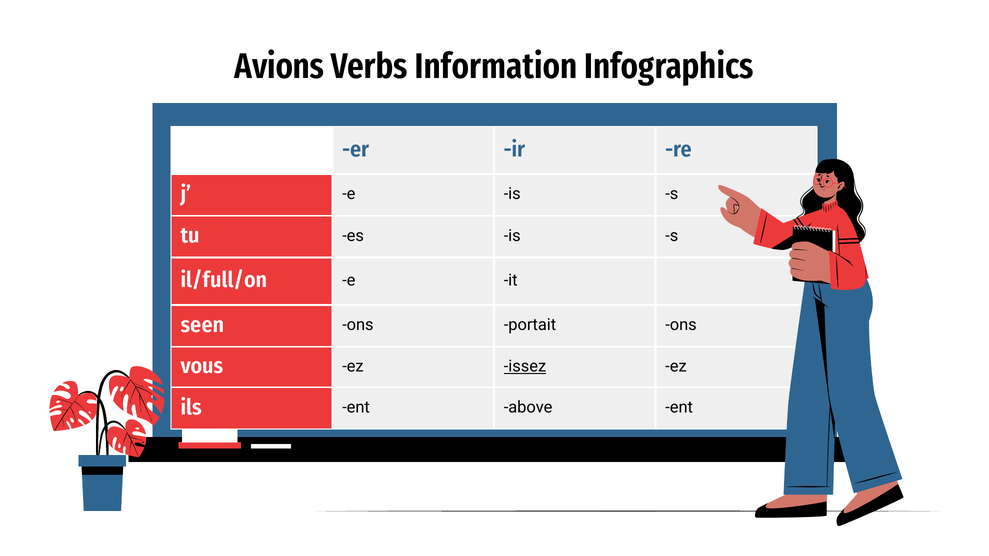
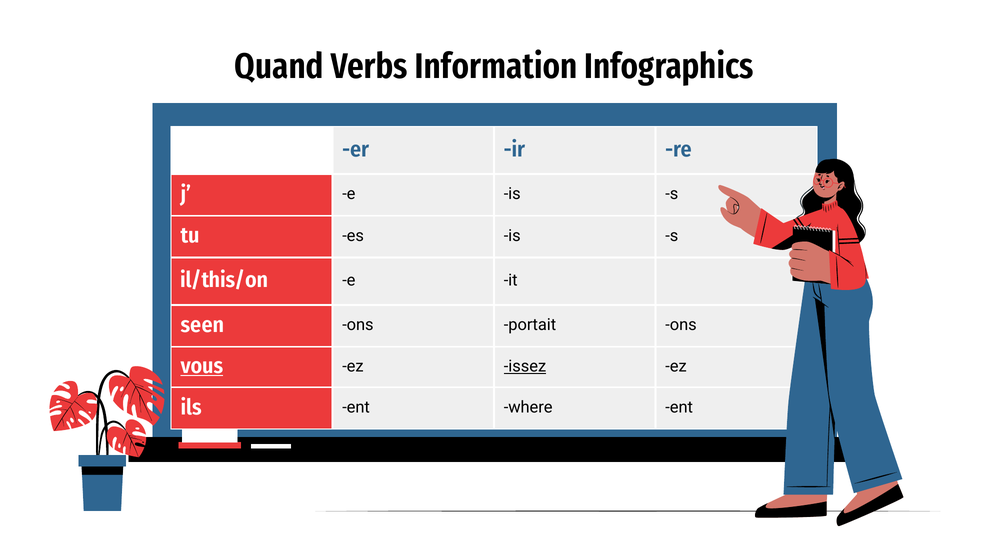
Avions: Avions -> Quand
il/full/on: il/full/on -> il/this/on
vous underline: none -> present
above: above -> where
